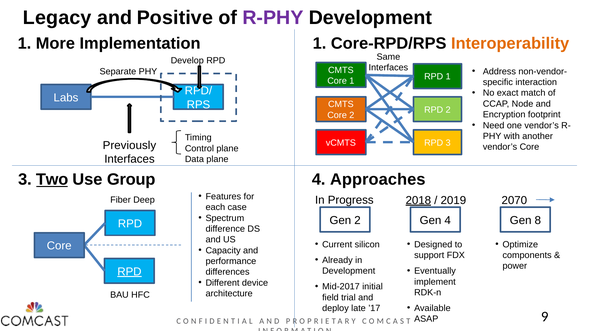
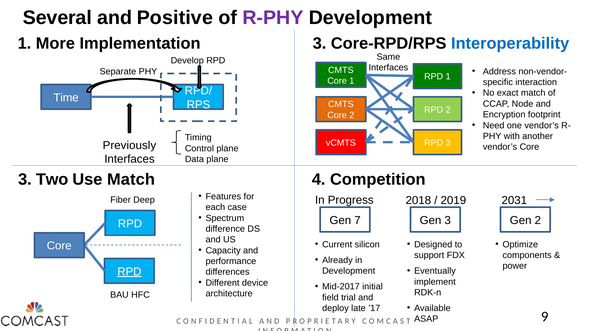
Legacy: Legacy -> Several
Implementation 1: 1 -> 3
Interoperability colour: orange -> blue
Labs: Labs -> Time
Two underline: present -> none
Use Group: Group -> Match
Approaches: Approaches -> Competition
2018 underline: present -> none
2070: 2070 -> 2031
Gen 2: 2 -> 7
Gen 4: 4 -> 3
Gen 8: 8 -> 2
